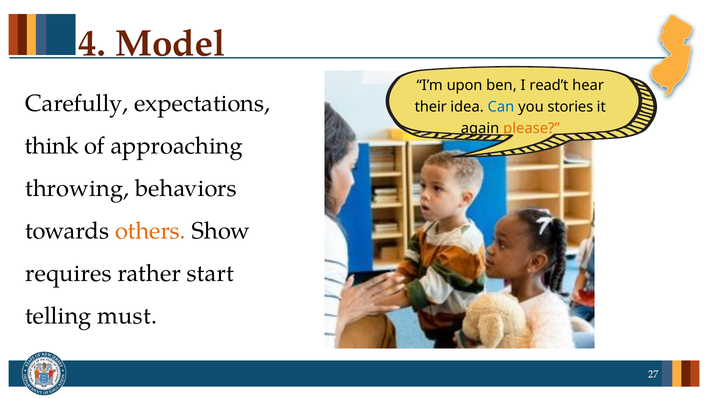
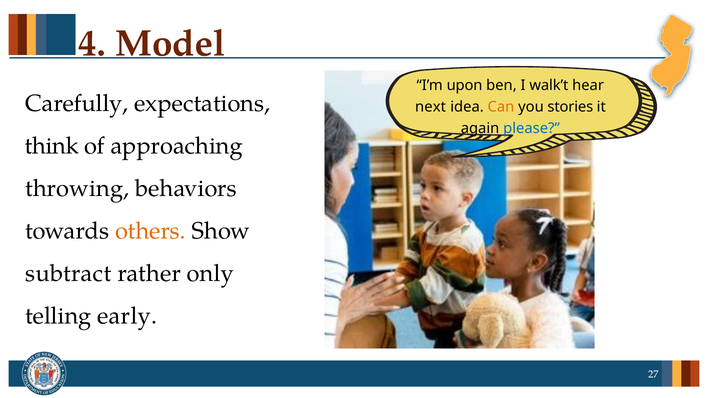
read’t: read’t -> walk’t
their: their -> next
Can colour: blue -> orange
please colour: orange -> blue
requires: requires -> subtract
start: start -> only
must: must -> early
